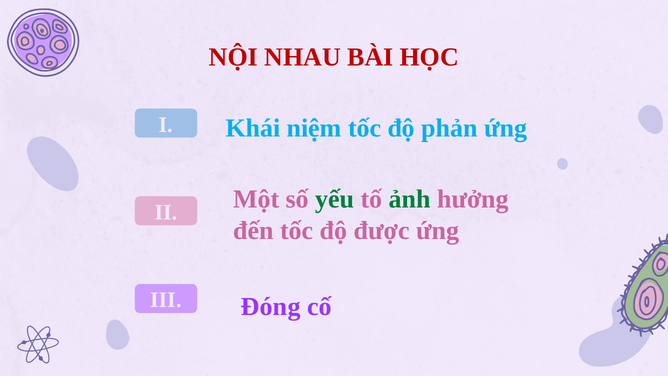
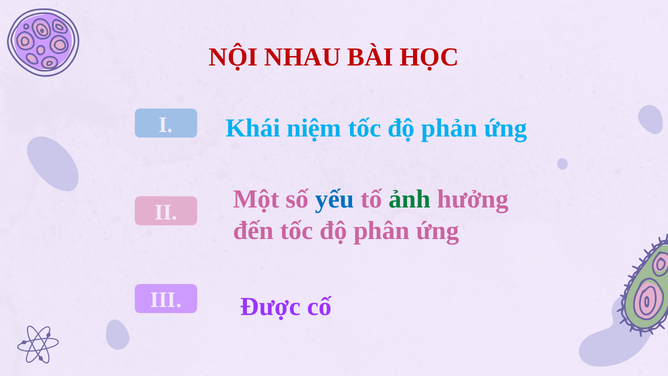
yếu colour: green -> blue
được: được -> phân
Đóng: Đóng -> Được
